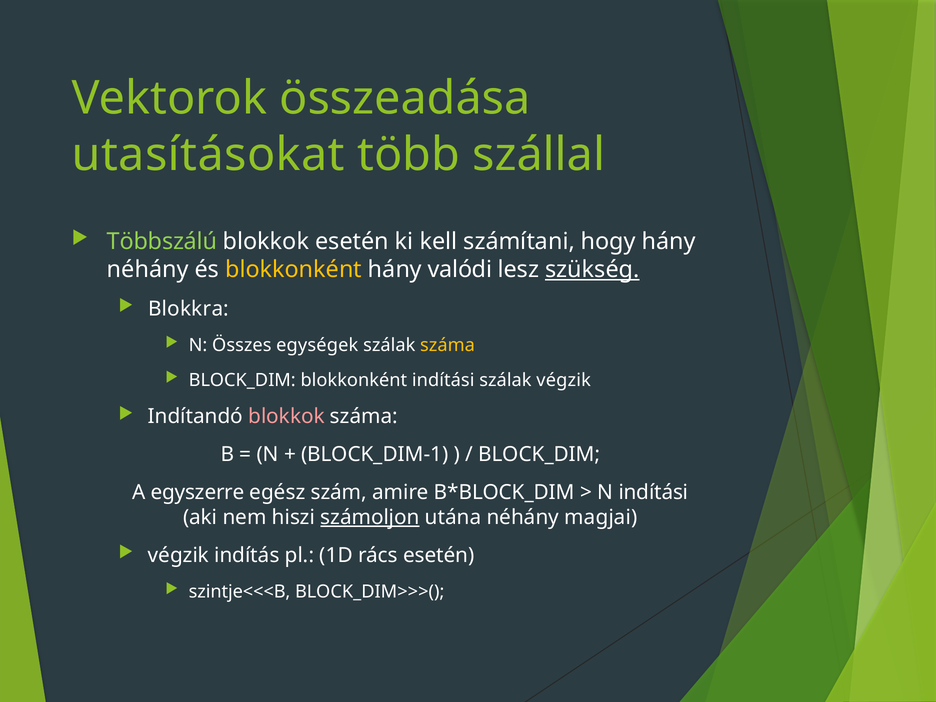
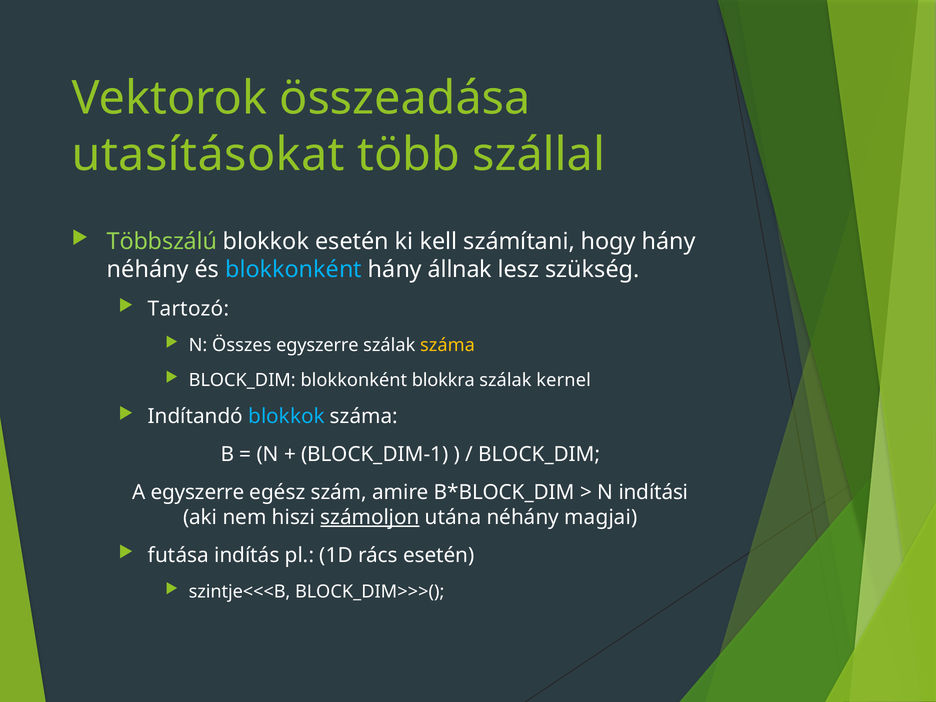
blokkonként at (294, 270) colour: yellow -> light blue
valódi: valódi -> állnak
szükség underline: present -> none
Blokkra: Blokkra -> Tartozó
Összes egységek: egységek -> egyszerre
blokkonként indítási: indítási -> blokkra
szálak végzik: végzik -> kernel
blokkok at (287, 417) colour: pink -> light blue
végzik at (178, 555): végzik -> futása
